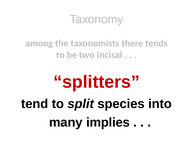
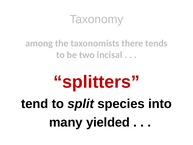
implies: implies -> yielded
